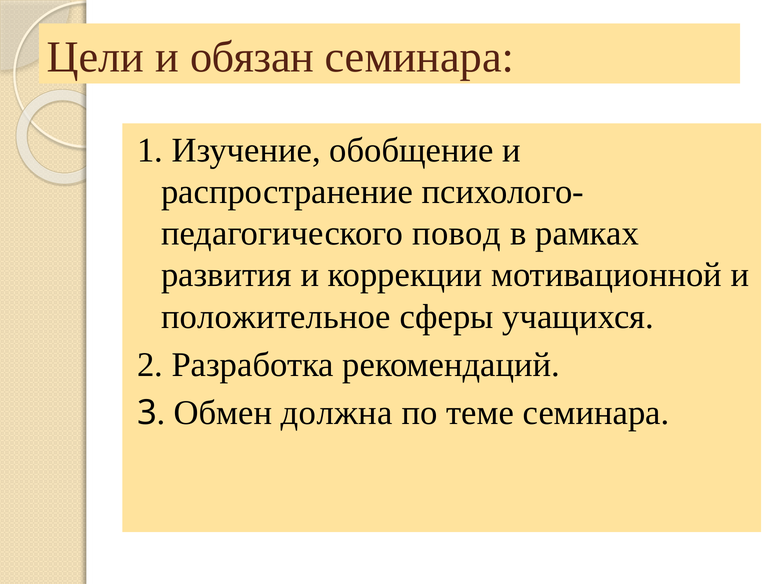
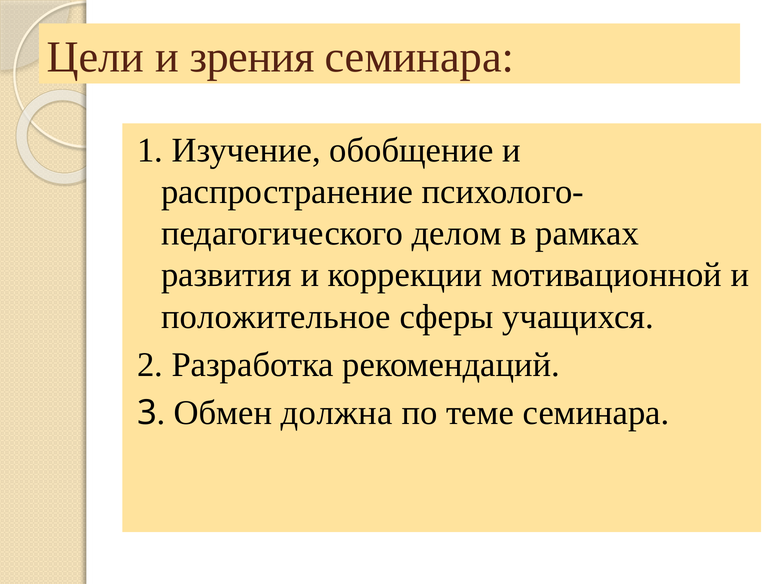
обязан: обязан -> зрения
повод: повод -> делом
